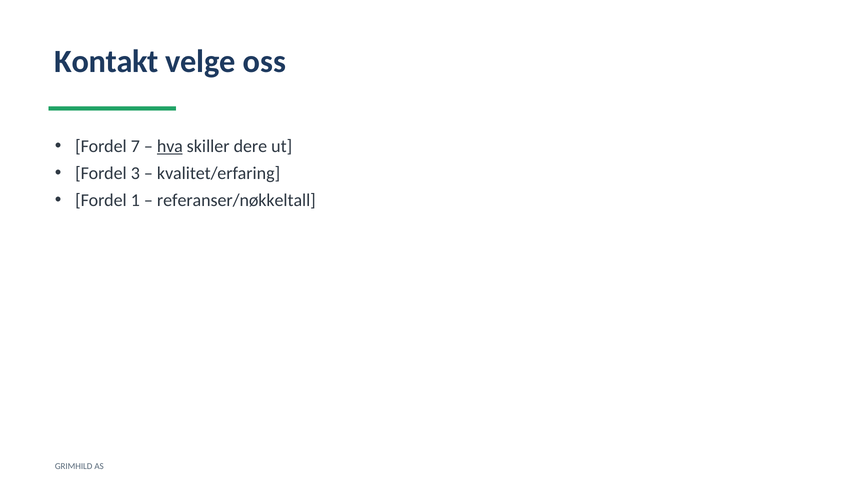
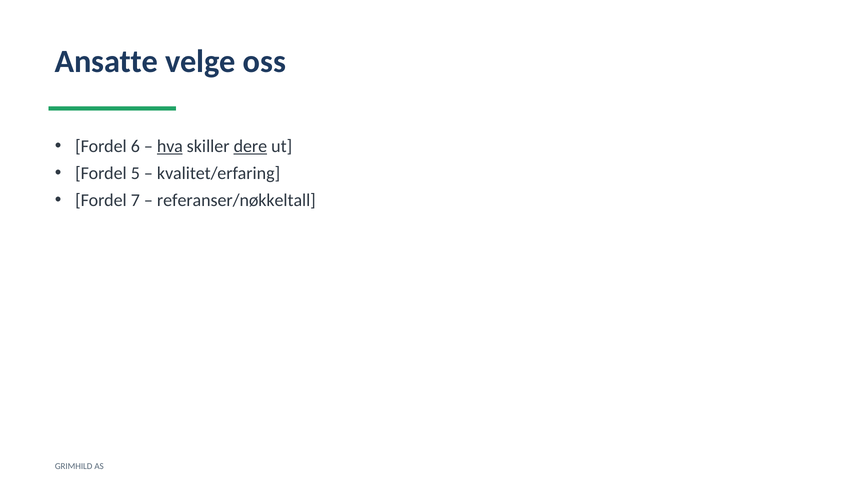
Kontakt: Kontakt -> Ansatte
7: 7 -> 6
dere underline: none -> present
3: 3 -> 5
1: 1 -> 7
